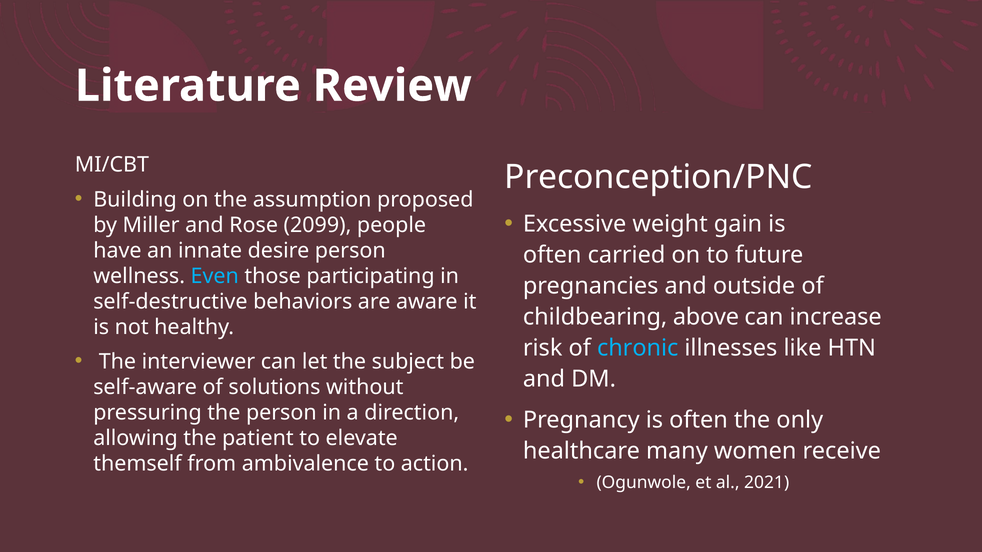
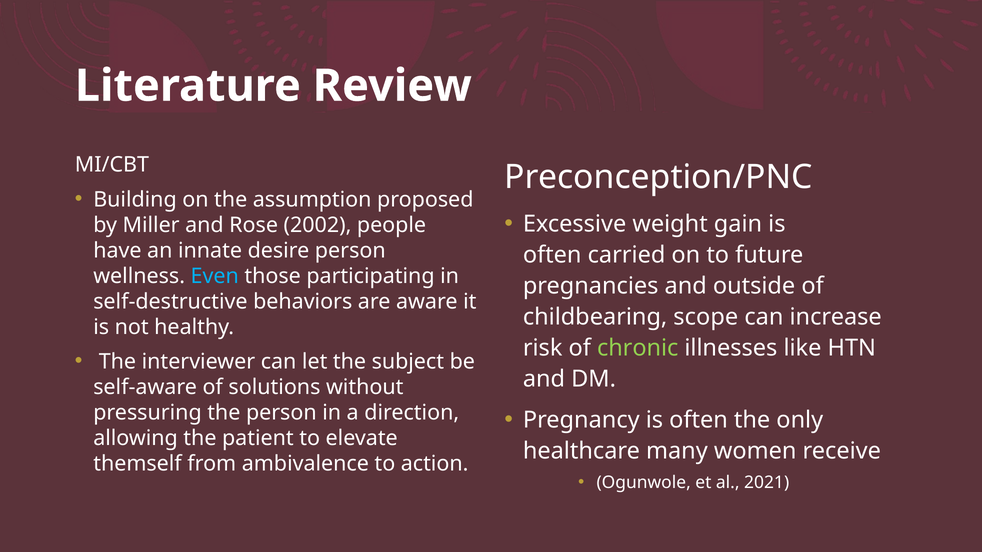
2099: 2099 -> 2002
above: above -> scope
chronic colour: light blue -> light green
